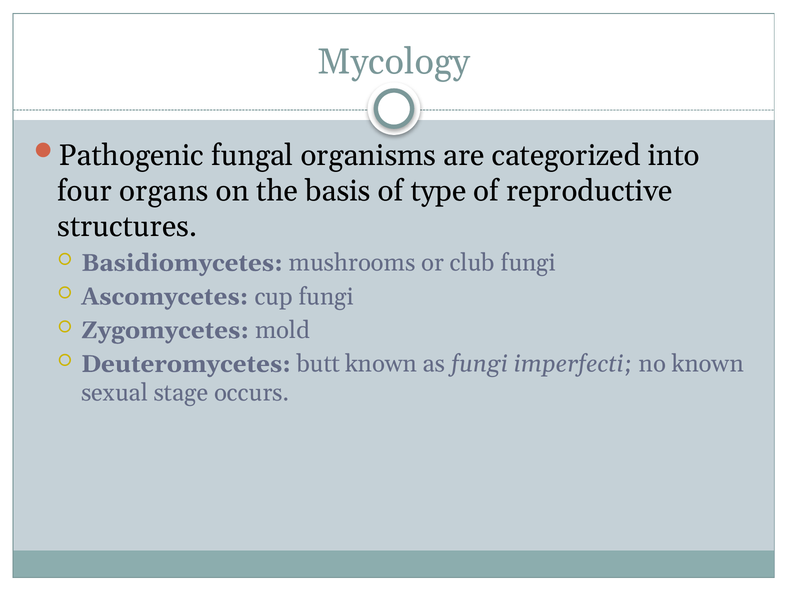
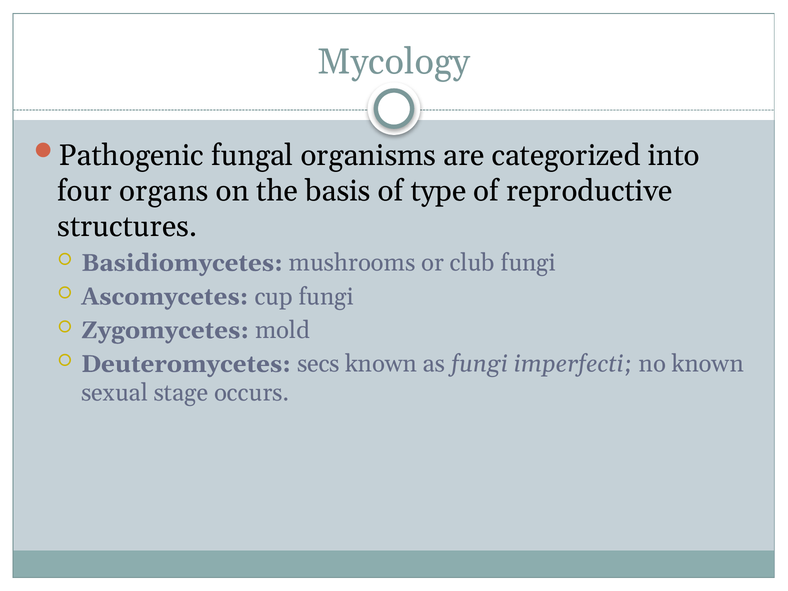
butt: butt -> secs
